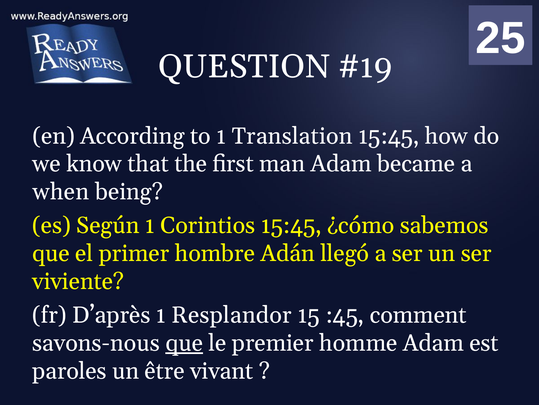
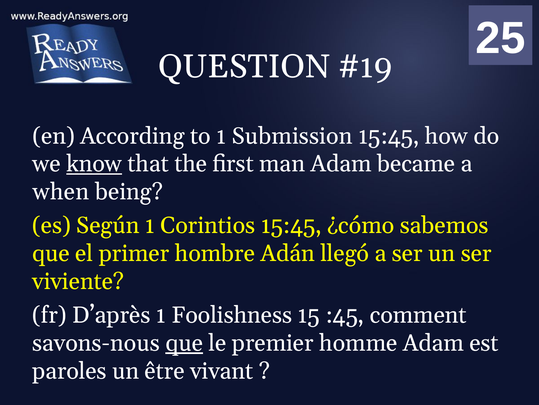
Translation: Translation -> Submission
know underline: none -> present
Resplandor: Resplandor -> Foolishness
